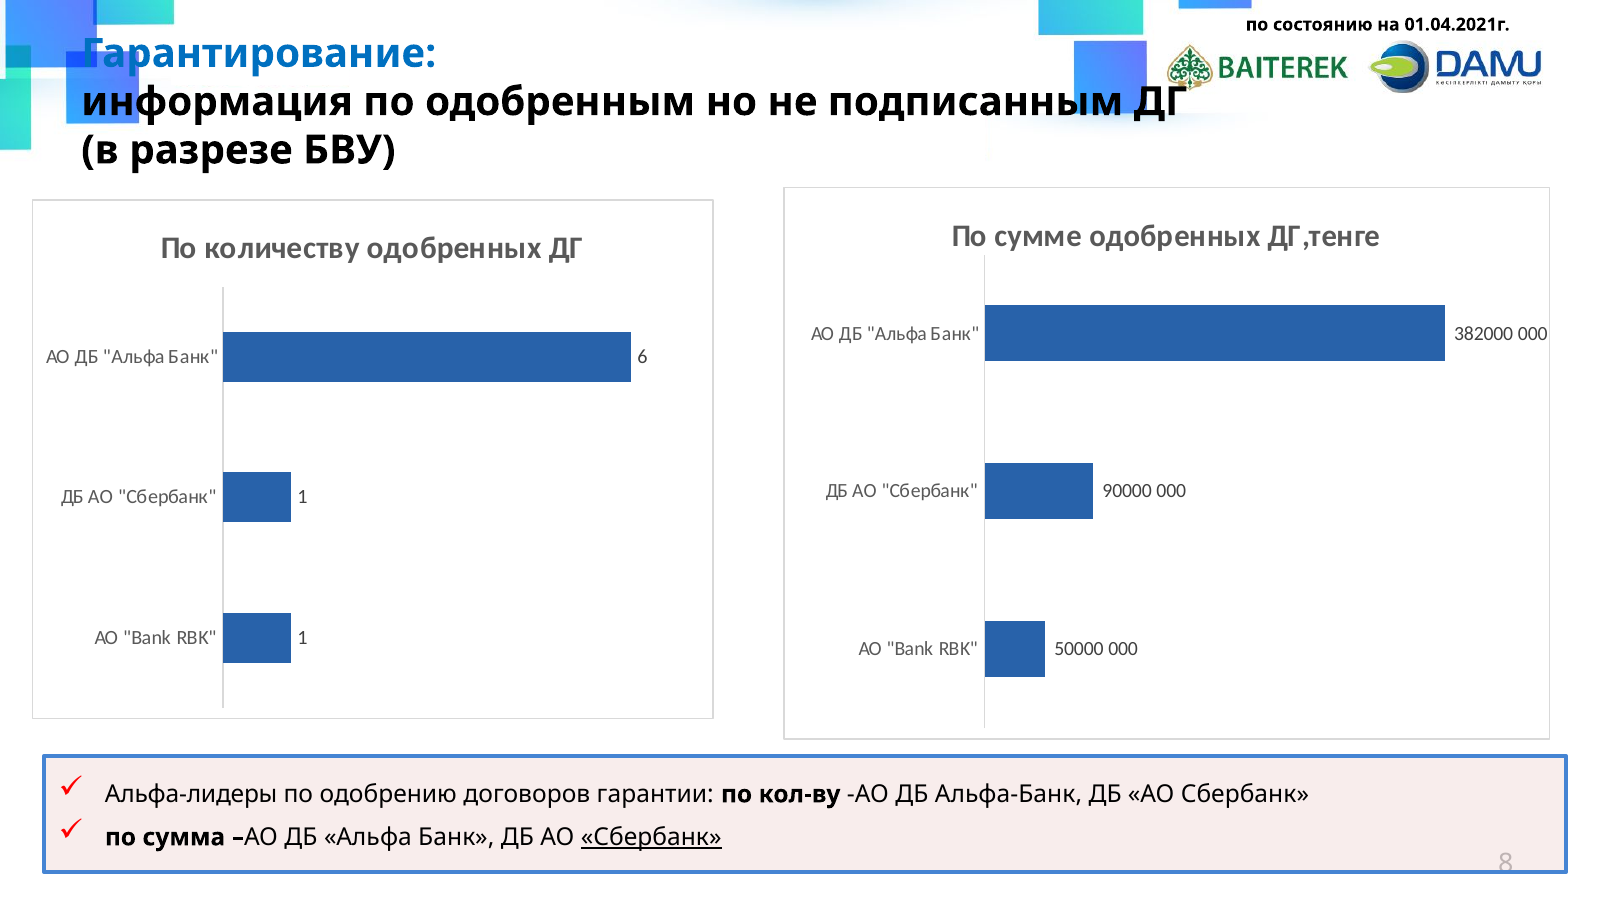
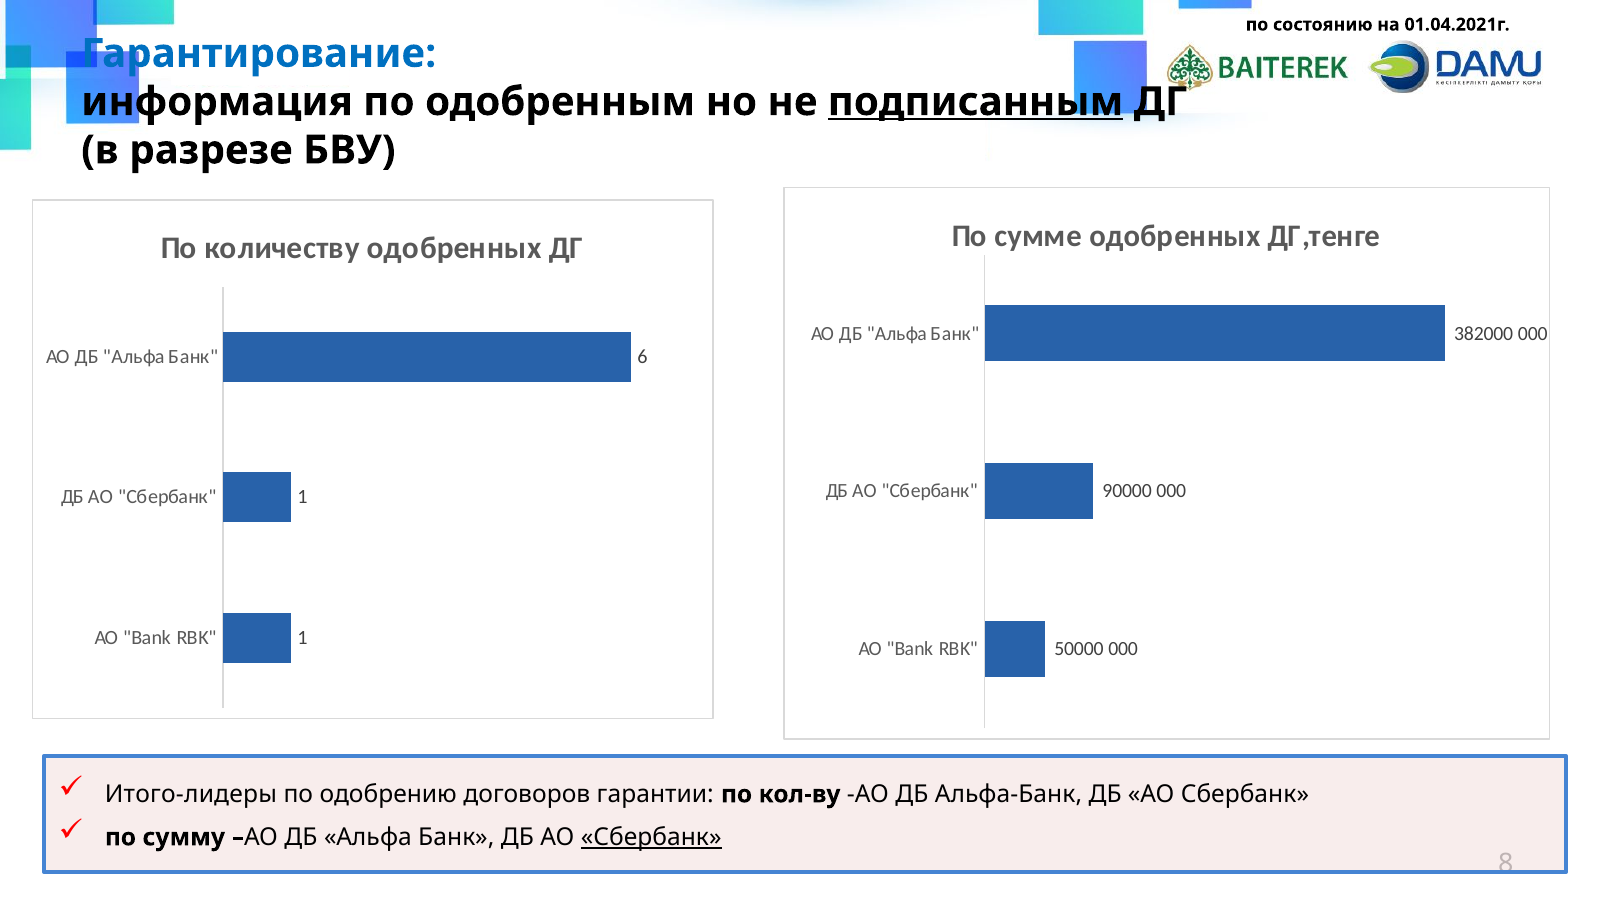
подписанным underline: none -> present
Альфа-лидеры: Альфа-лидеры -> Итого-лидеры
сумма: сумма -> сумму
